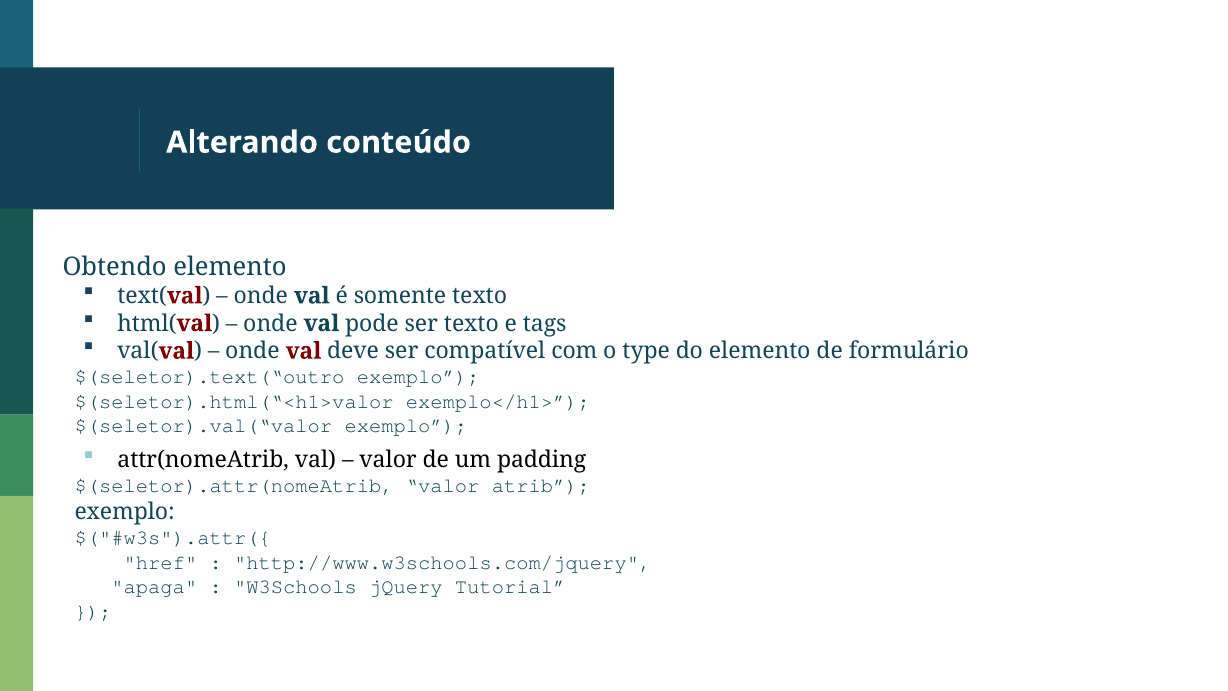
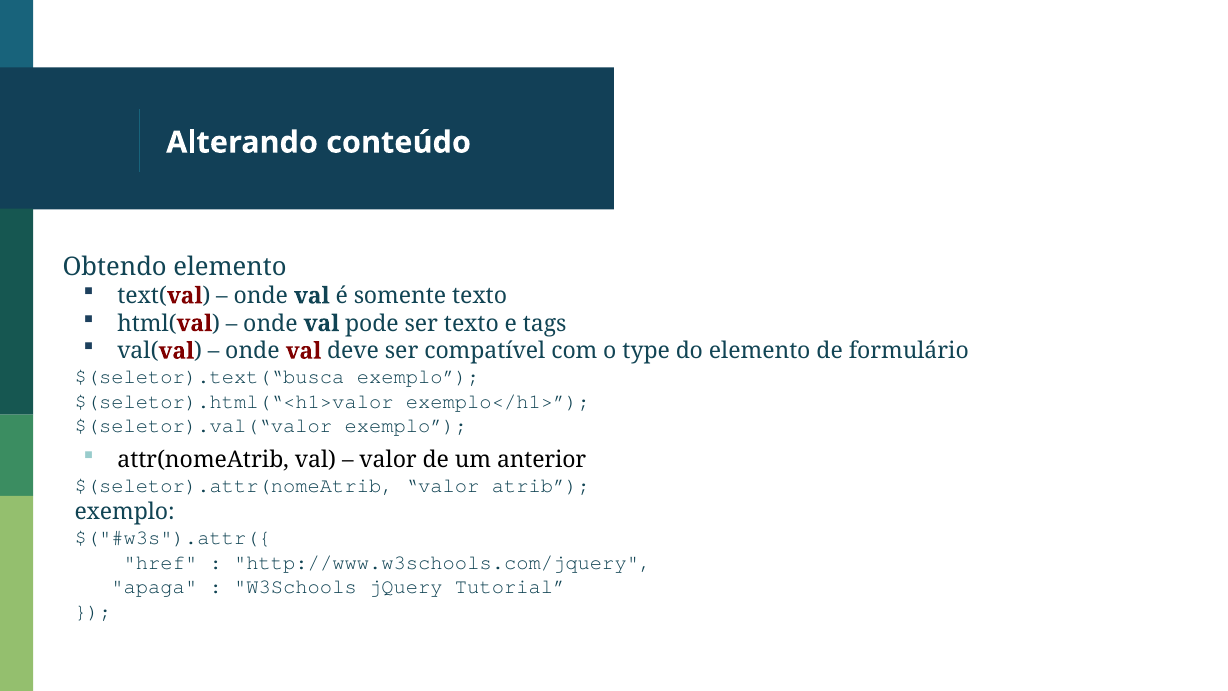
$(seletor).text(“outro: $(seletor).text(“outro -> $(seletor).text(“busca
padding: padding -> anterior
